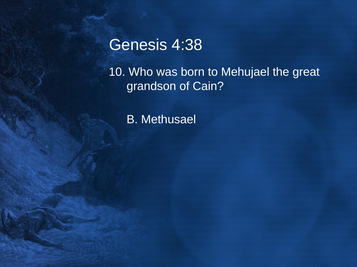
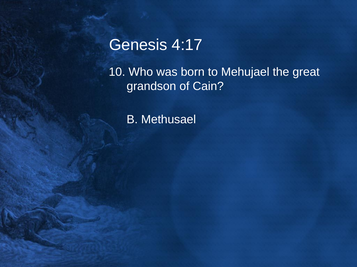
4:38: 4:38 -> 4:17
